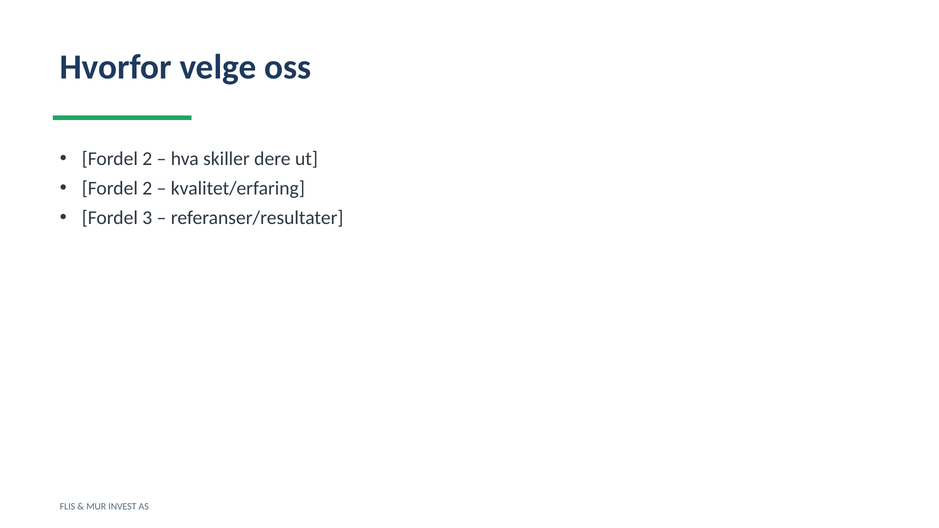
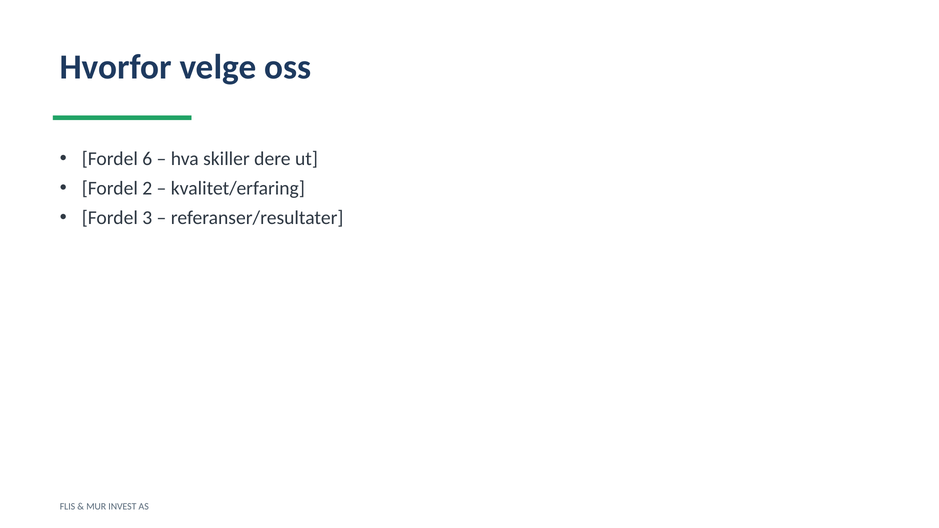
2 at (147, 159): 2 -> 6
